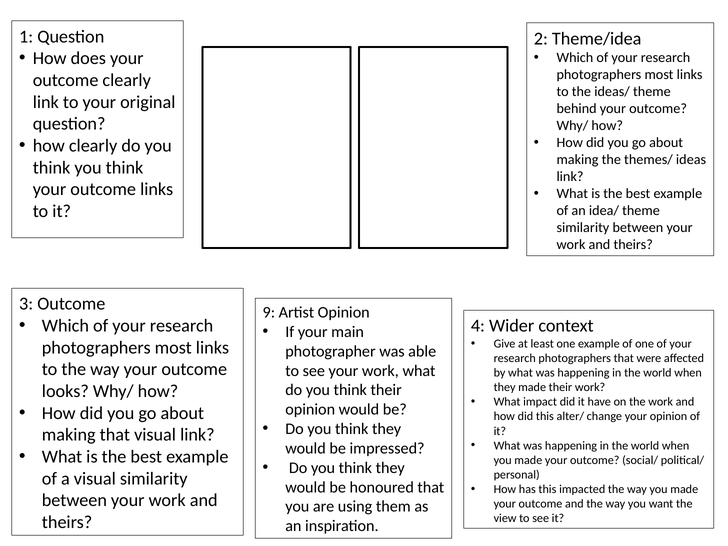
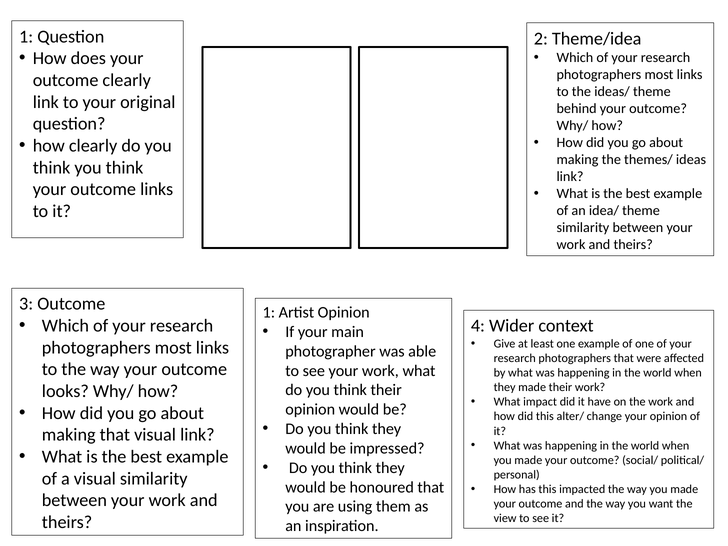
9 at (269, 313): 9 -> 1
